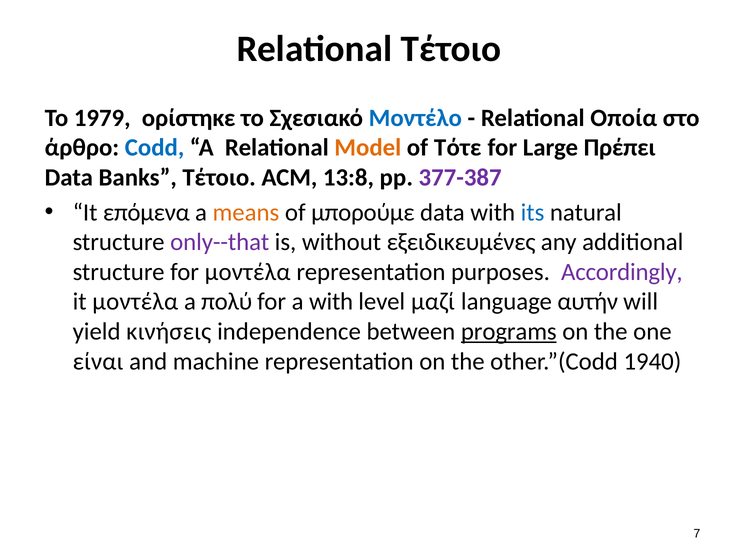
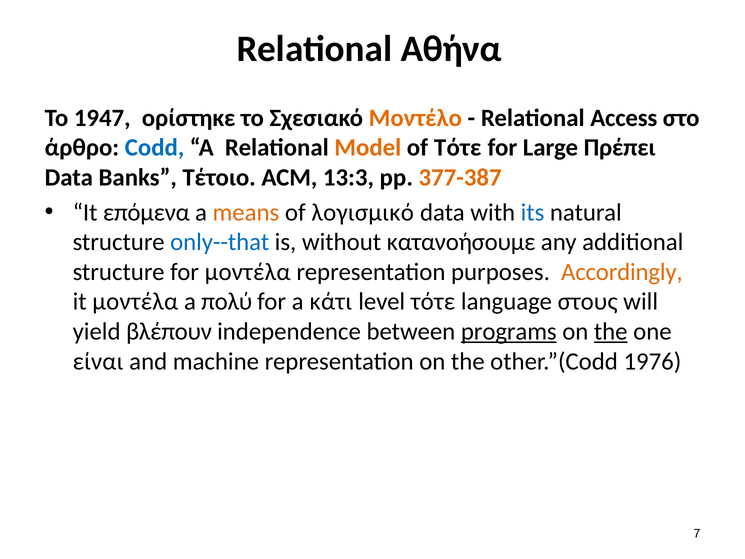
Relational Τέτοιο: Τέτοιο -> Αθήνα
1979: 1979 -> 1947
Μοντέλο colour: blue -> orange
Οποία: Οποία -> Access
13:8: 13:8 -> 13:3
377-387 colour: purple -> orange
μπορούμε: μπορούμε -> λογισμικό
only--that colour: purple -> blue
εξειδικευμένες: εξειδικευμένες -> κατανοήσουμε
Accordingly colour: purple -> orange
a with: with -> κάτι
level μαζί: μαζί -> τότε
αυτήν: αυτήν -> στους
κινήσεις: κινήσεις -> βλέπουν
the at (611, 331) underline: none -> present
1940: 1940 -> 1976
